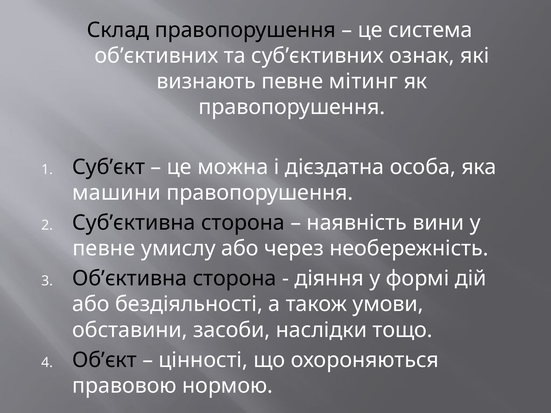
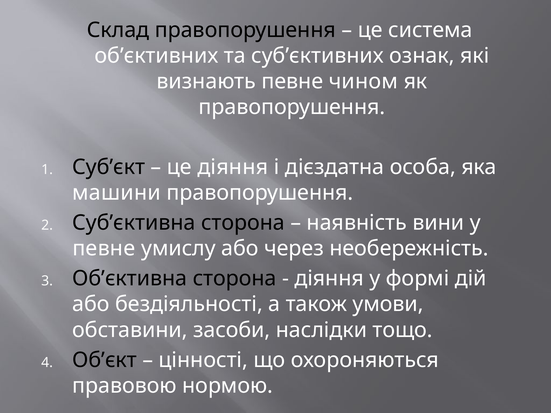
мітинг: мітинг -> чином
це можна: можна -> діяння
